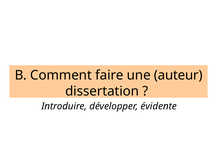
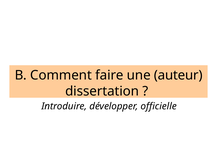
évidente: évidente -> officielle
